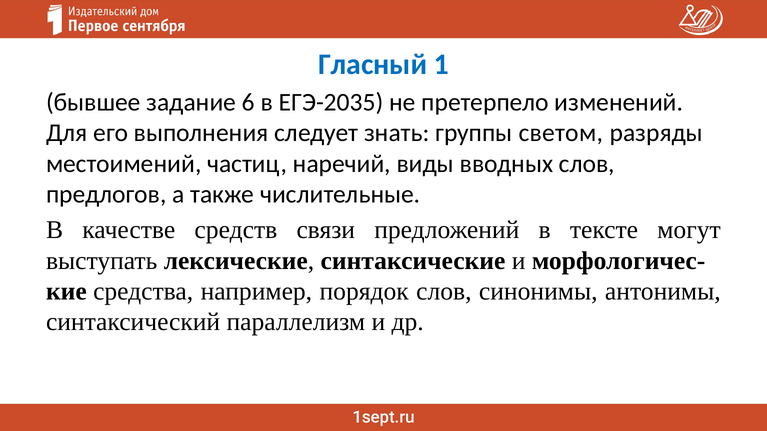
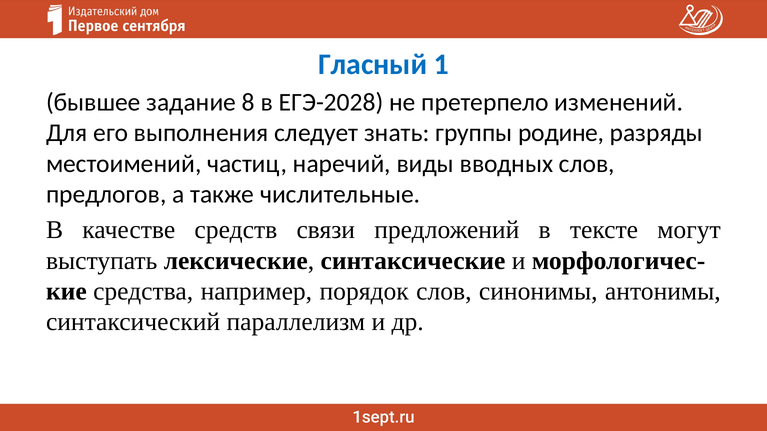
6: 6 -> 8
ЕГЭ-2035: ЕГЭ-2035 -> ЕГЭ-2028
светом: светом -> родине
